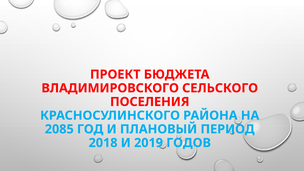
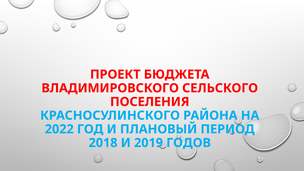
2085: 2085 -> 2022
